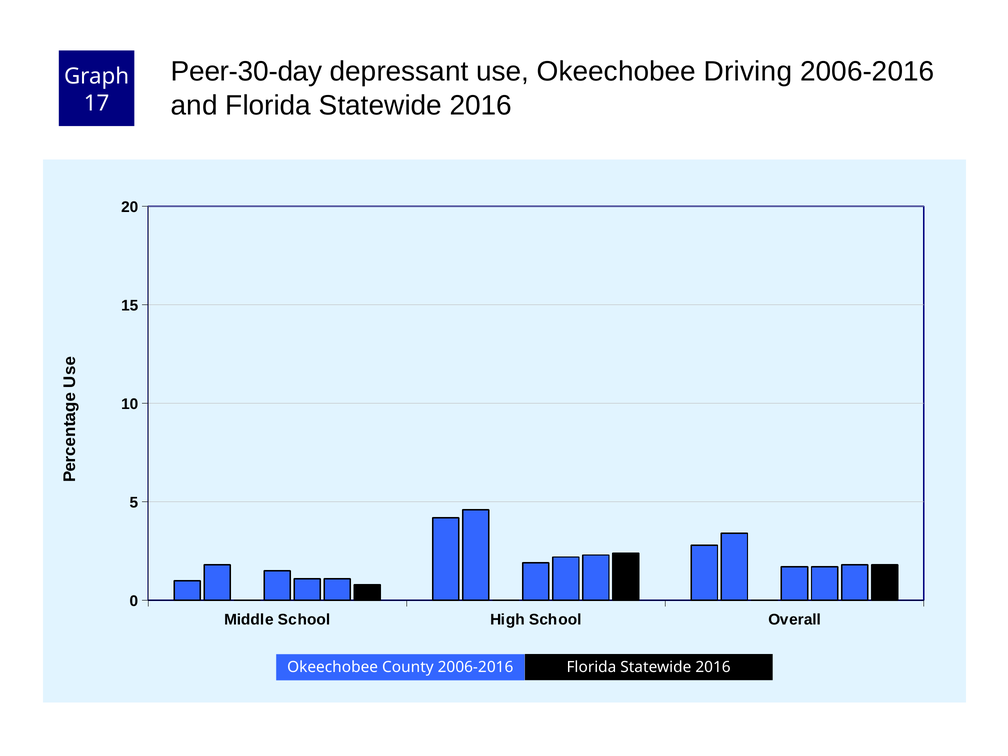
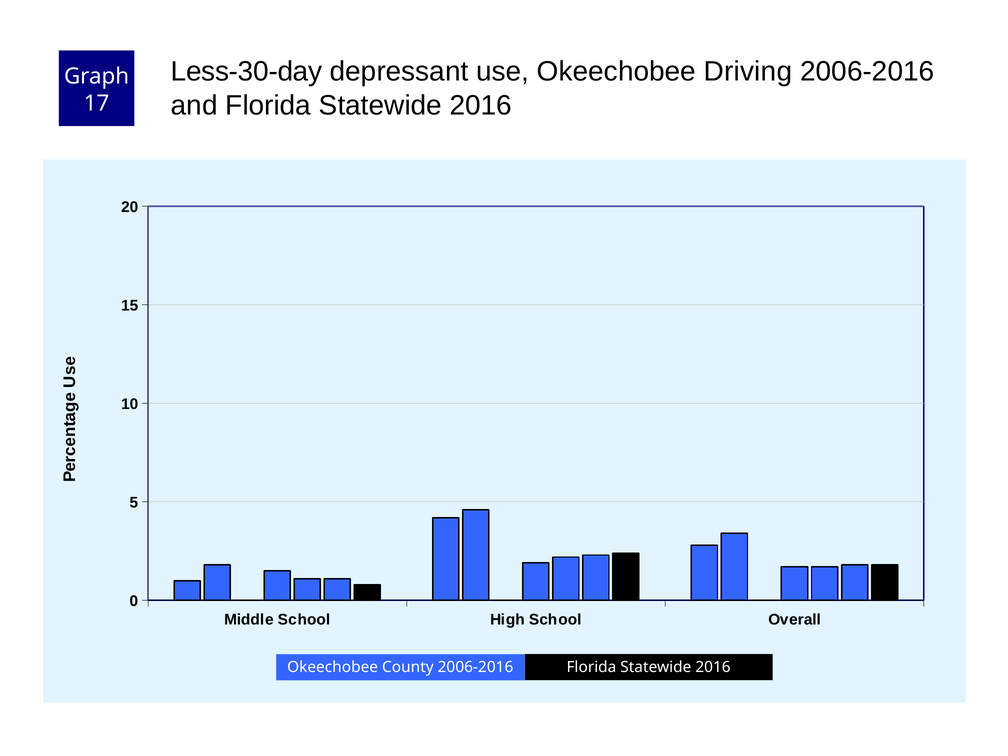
Peer-30-day: Peer-30-day -> Less-30-day
